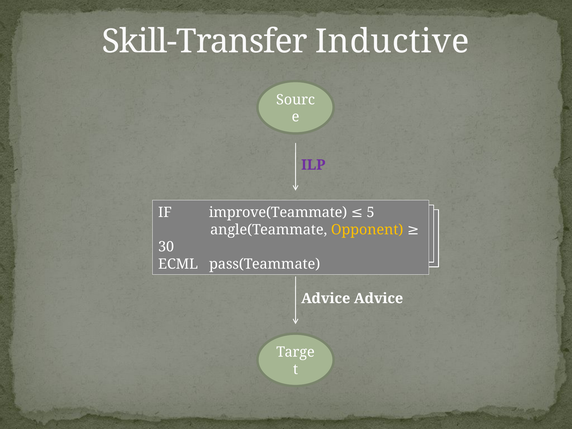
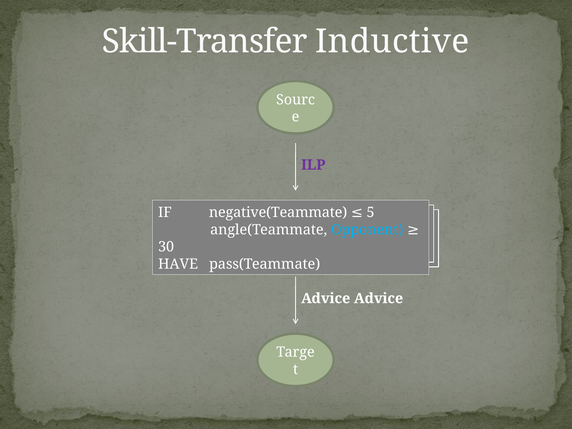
improve(Teammate: improve(Teammate -> negative(Teammate
Opponent colour: yellow -> light blue
ECML: ECML -> HAVE
